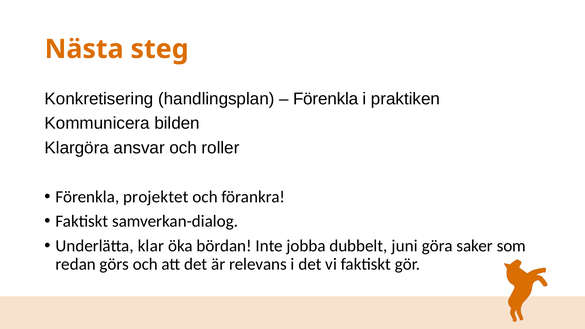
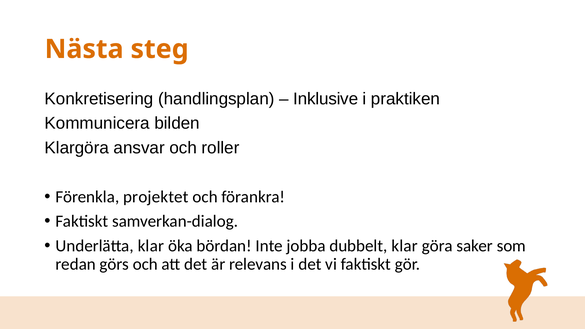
Förenkla at (326, 99): Förenkla -> Inklusive
dubbelt juni: juni -> klar
